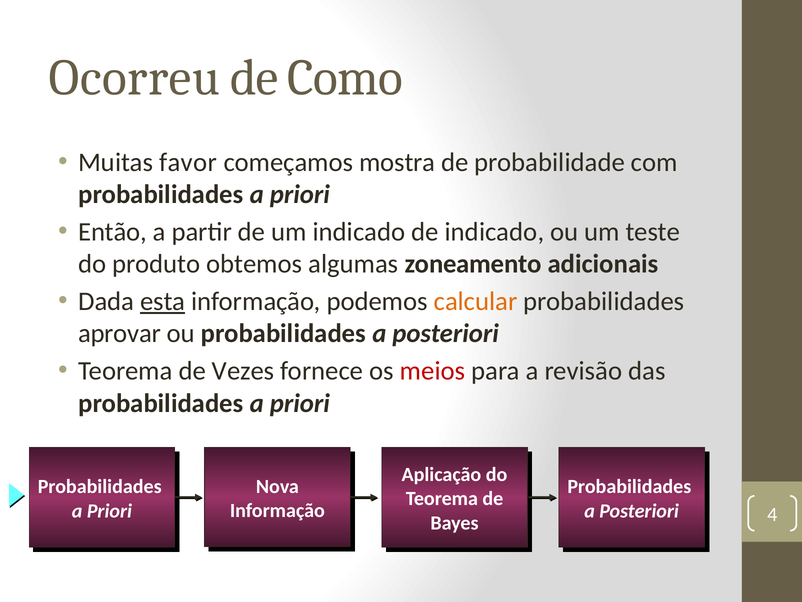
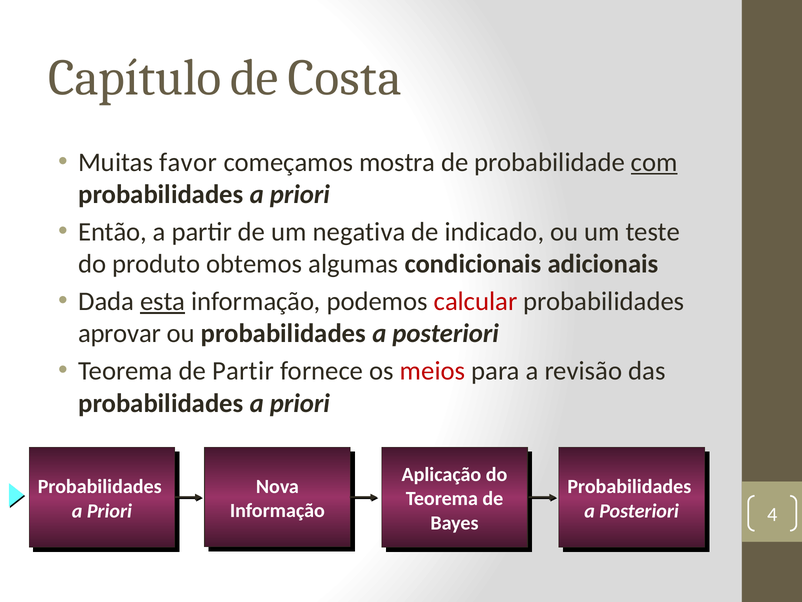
Ocorreu: Ocorreu -> Capítulo
Como: Como -> Costa
com underline: none -> present
um indicado: indicado -> negativa
zoneamento: zoneamento -> condicionais
calcular colour: orange -> red
de Vezes: Vezes -> Partir
